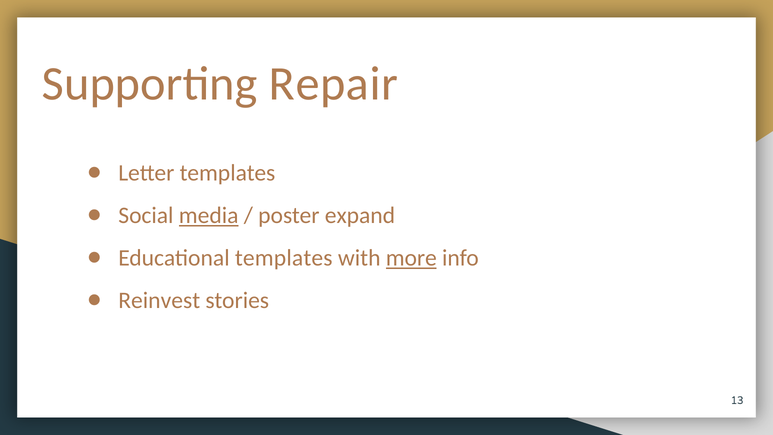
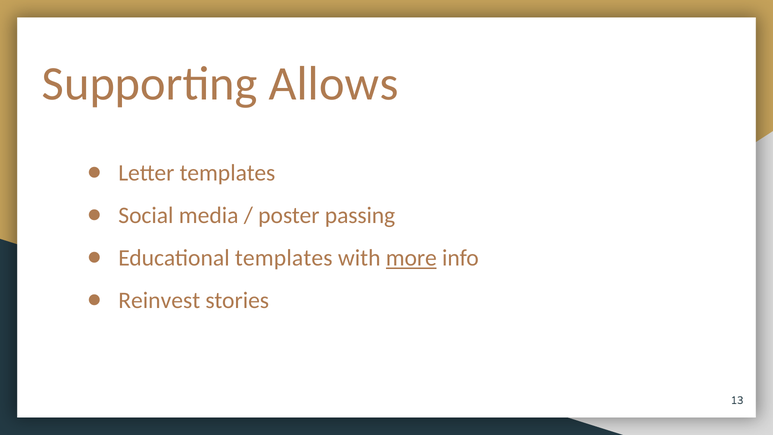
Repair: Repair -> Allows
media underline: present -> none
expand: expand -> passing
